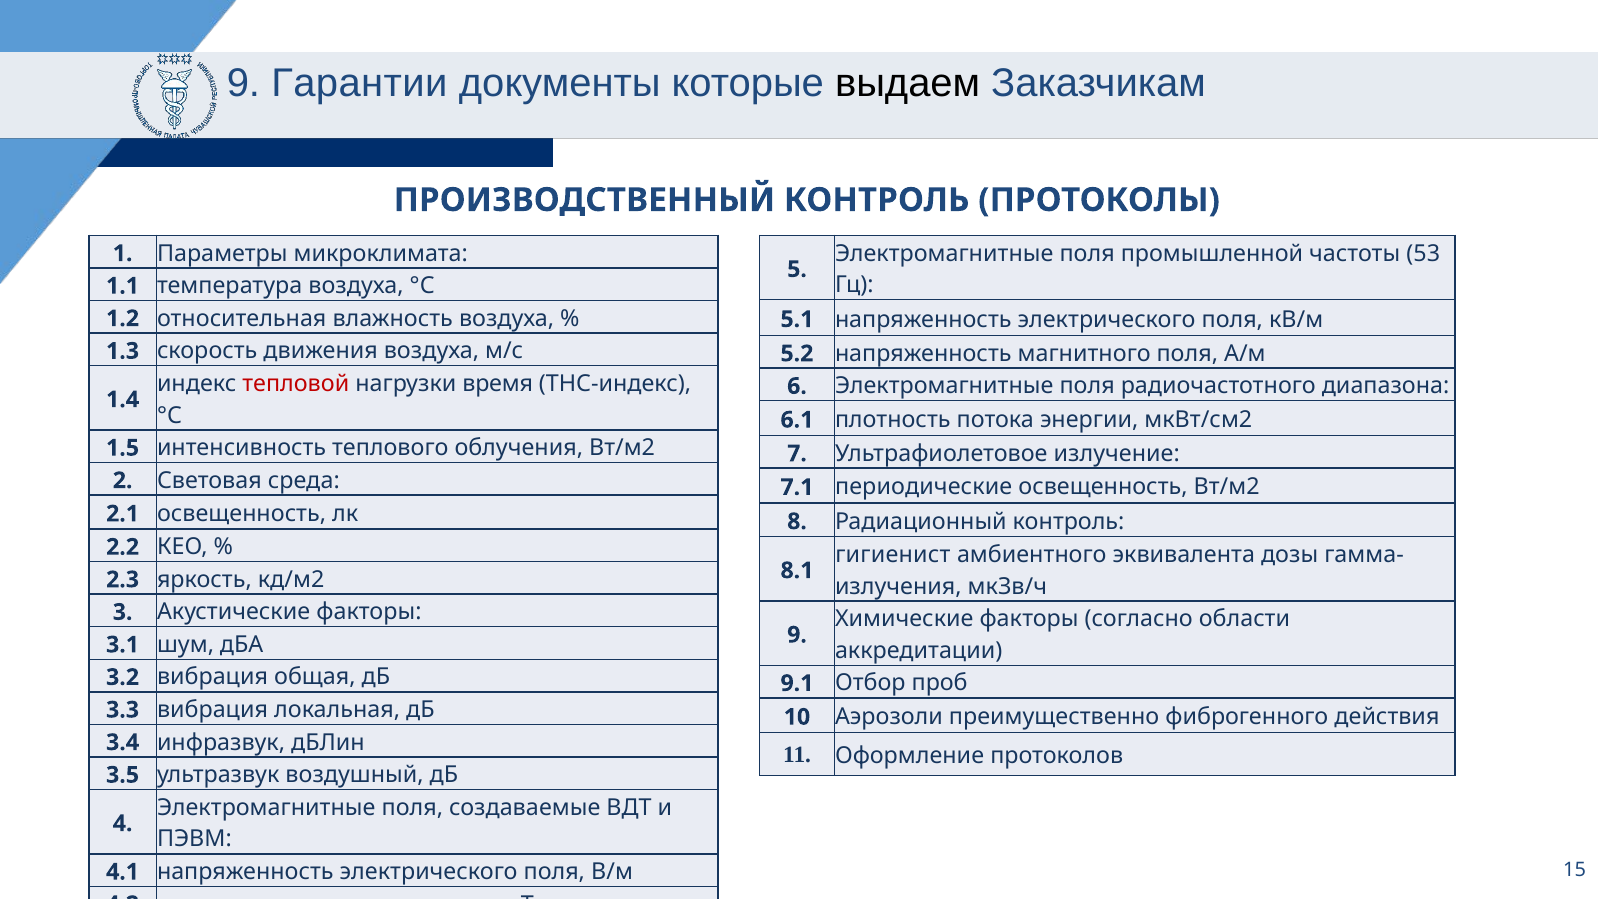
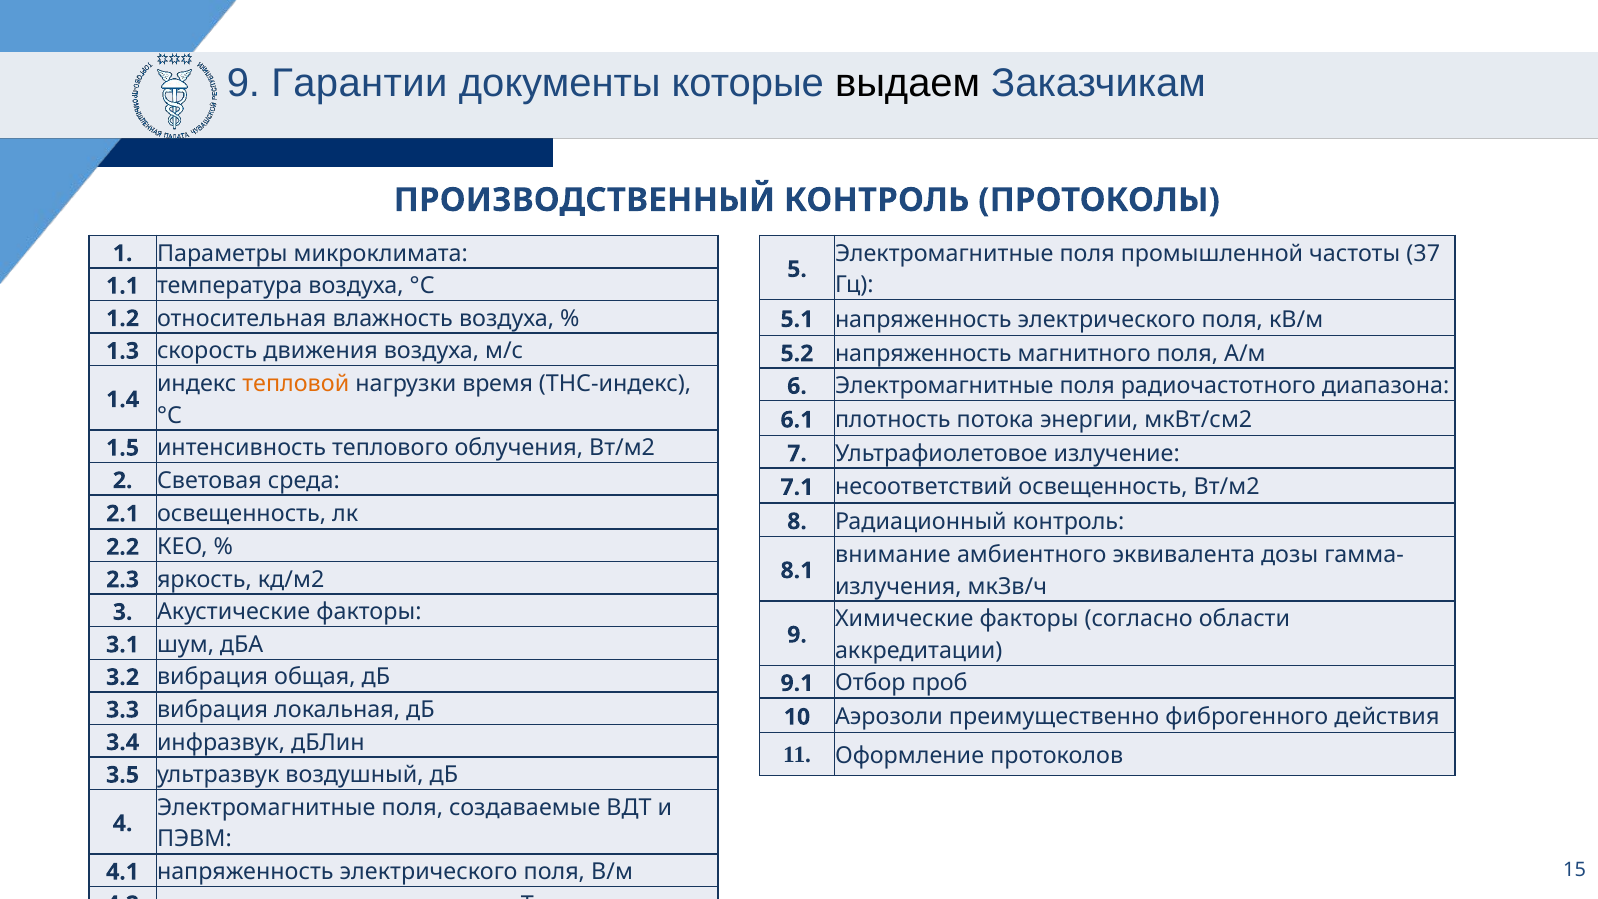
53: 53 -> 37
тепловой colour: red -> orange
периодические: периодические -> несоответствий
гигиенист: гигиенист -> внимание
